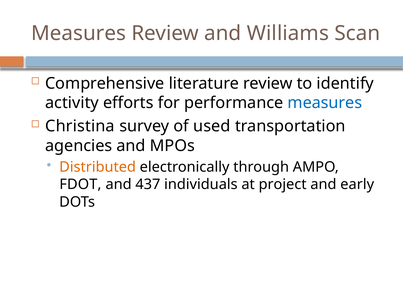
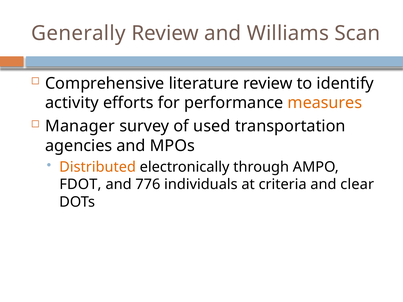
Measures at (79, 33): Measures -> Generally
measures at (325, 103) colour: blue -> orange
Christina: Christina -> Manager
437: 437 -> 776
project: project -> criteria
early: early -> clear
